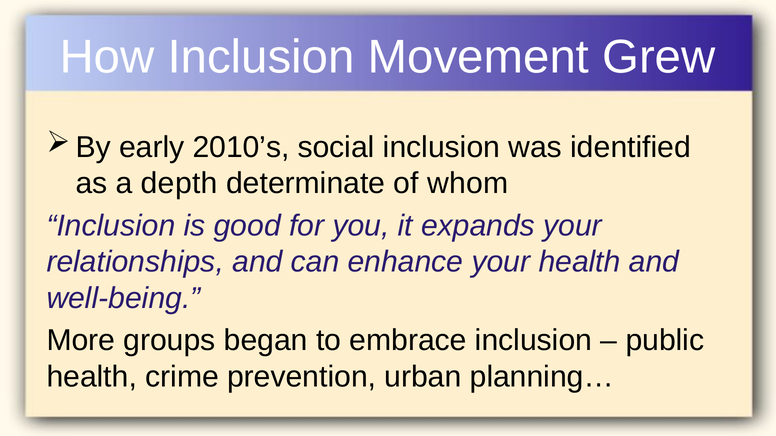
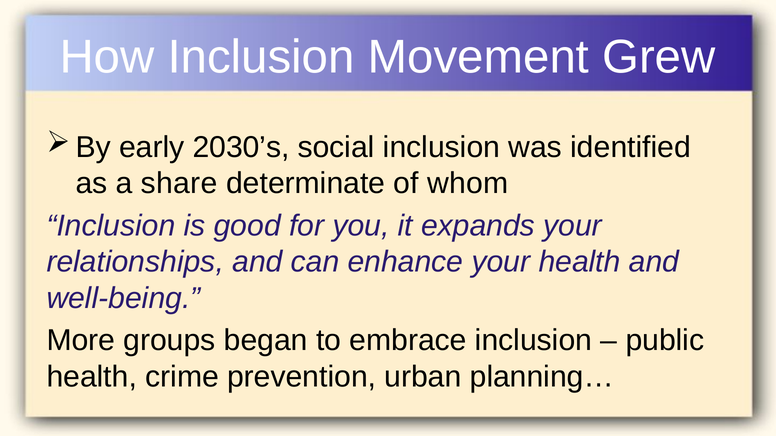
2010’s: 2010’s -> 2030’s
depth: depth -> share
